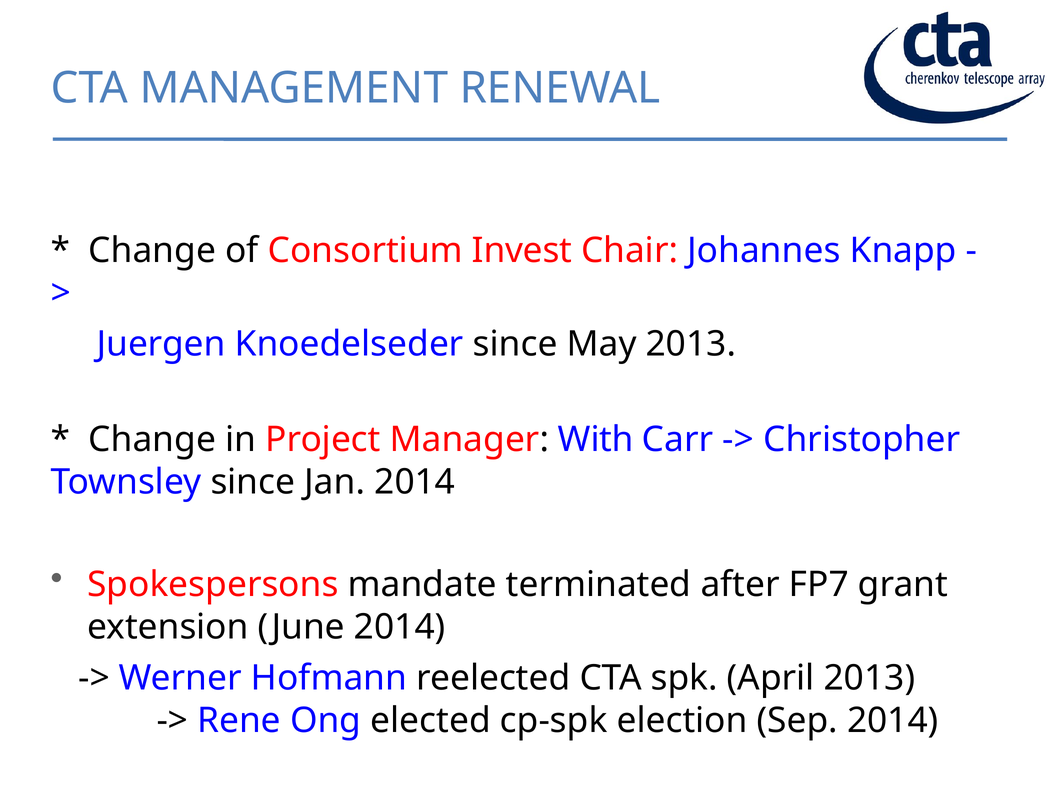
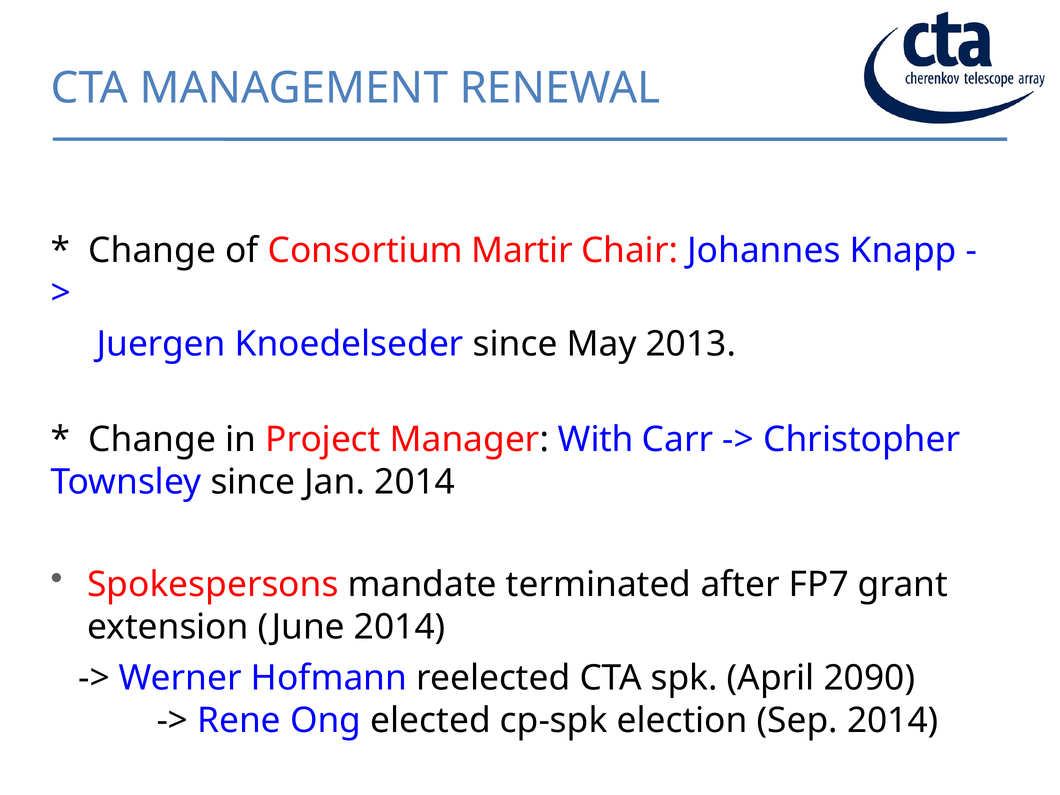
Invest: Invest -> Martir
April 2013: 2013 -> 2090
